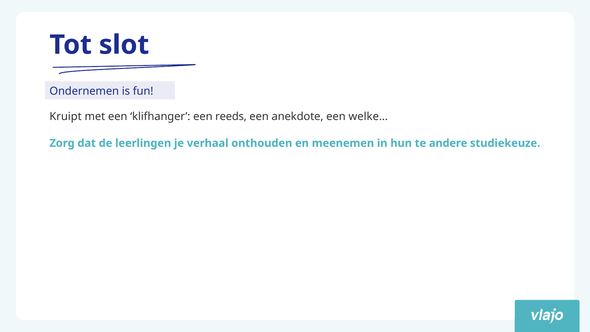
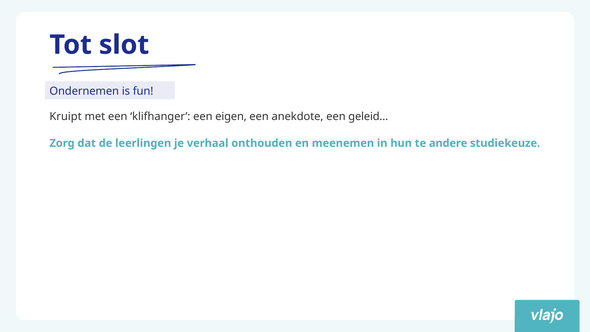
reeds: reeds -> eigen
welke…: welke… -> geleid…
